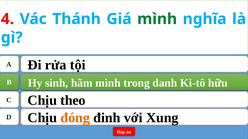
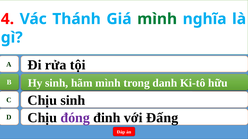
Chịu theo: theo -> sinh
đóng colour: orange -> purple
Xung: Xung -> Đấng
